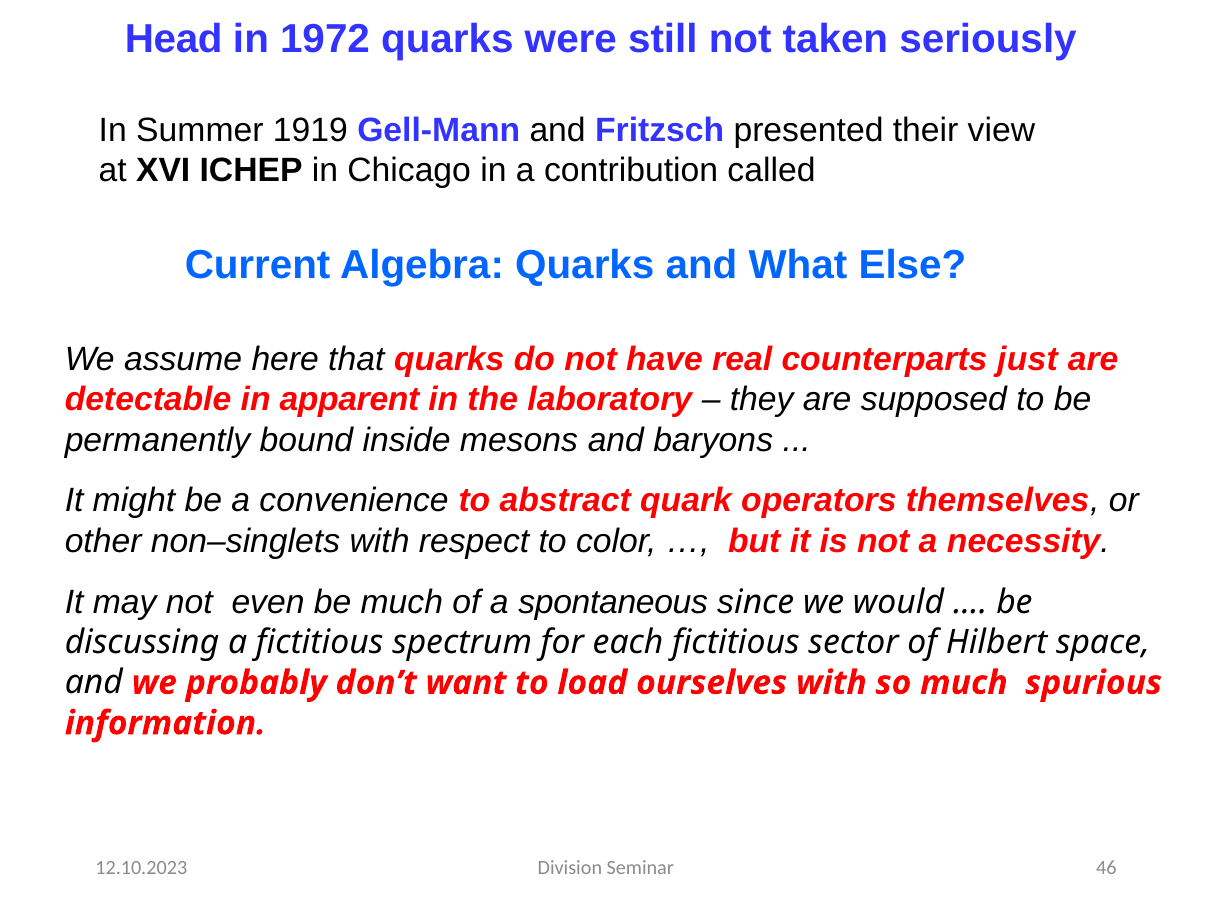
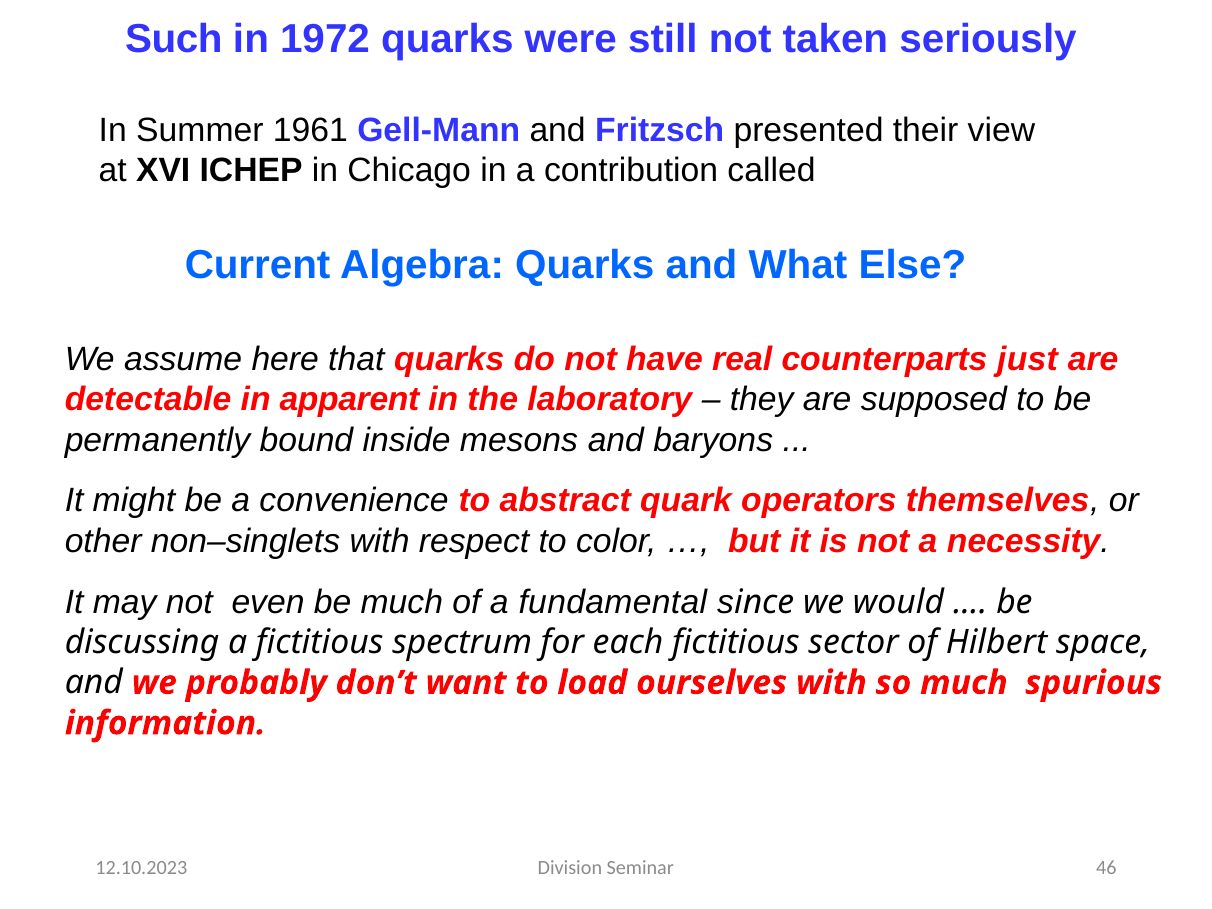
Head: Head -> Such
1919: 1919 -> 1961
spontaneous: spontaneous -> fundamental
